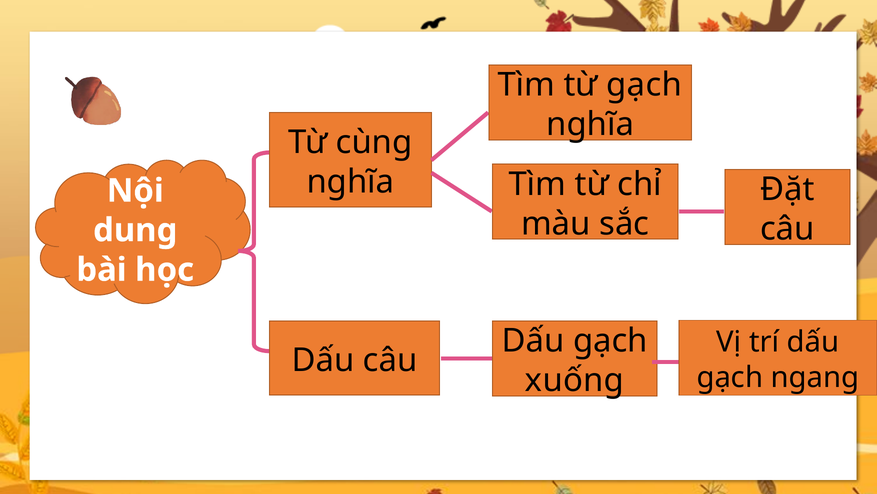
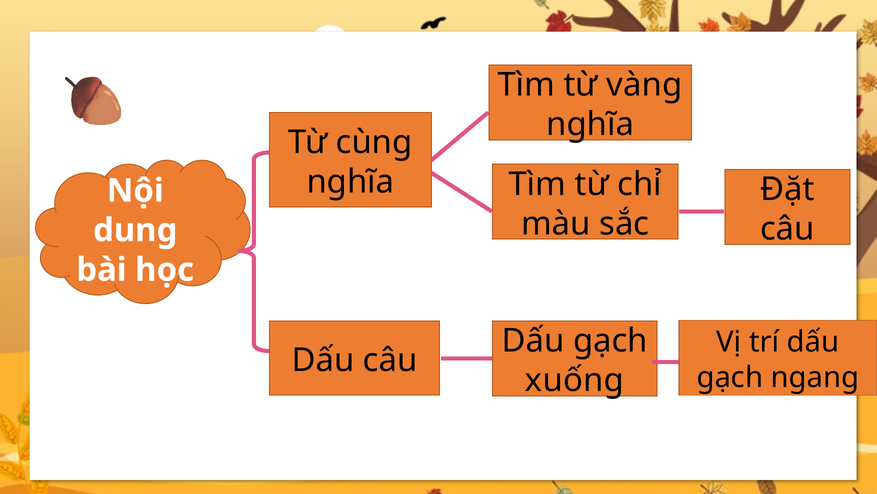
từ gạch: gạch -> vàng
